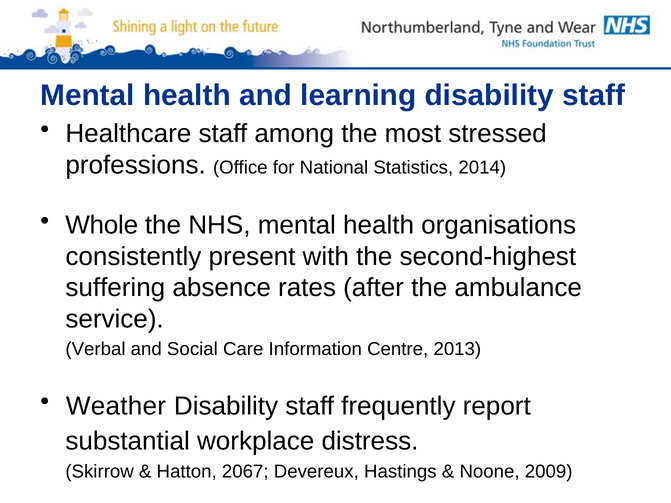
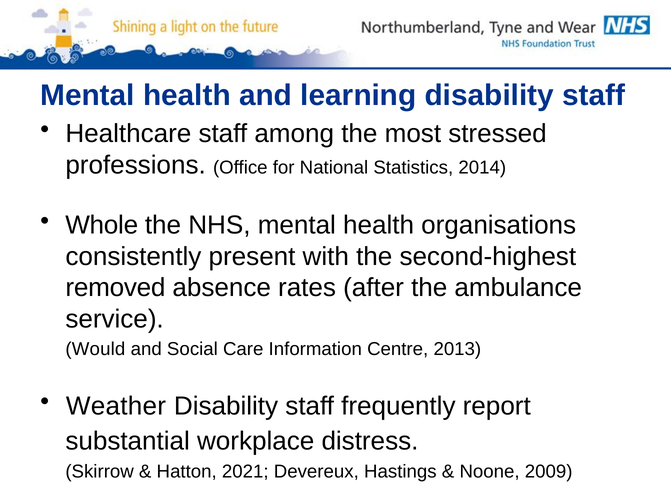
suffering: suffering -> removed
Verbal: Verbal -> Would
2067: 2067 -> 2021
